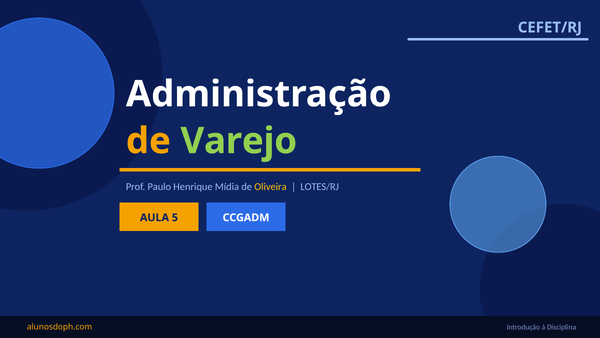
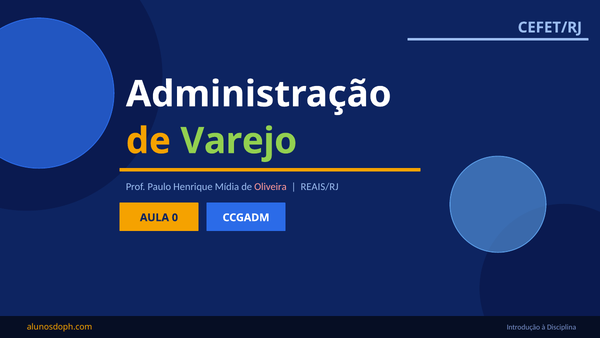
Oliveira colour: yellow -> pink
LOTES/RJ: LOTES/RJ -> REAIS/RJ
5: 5 -> 0
